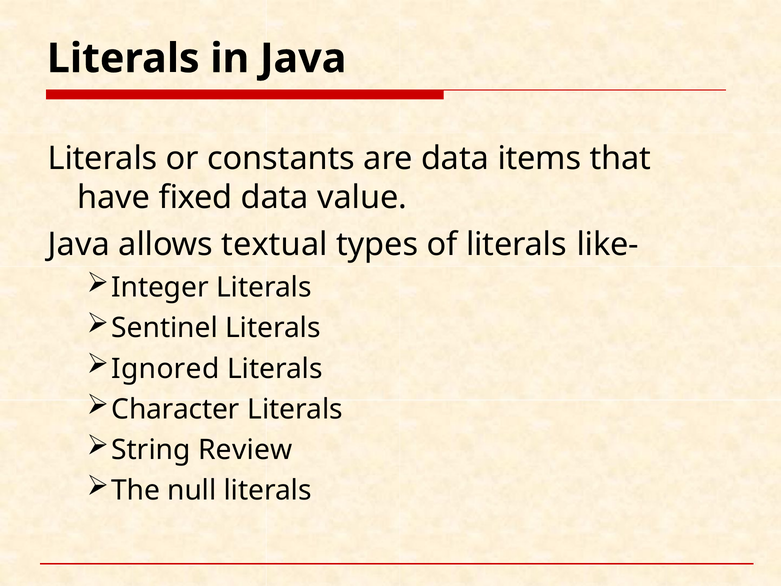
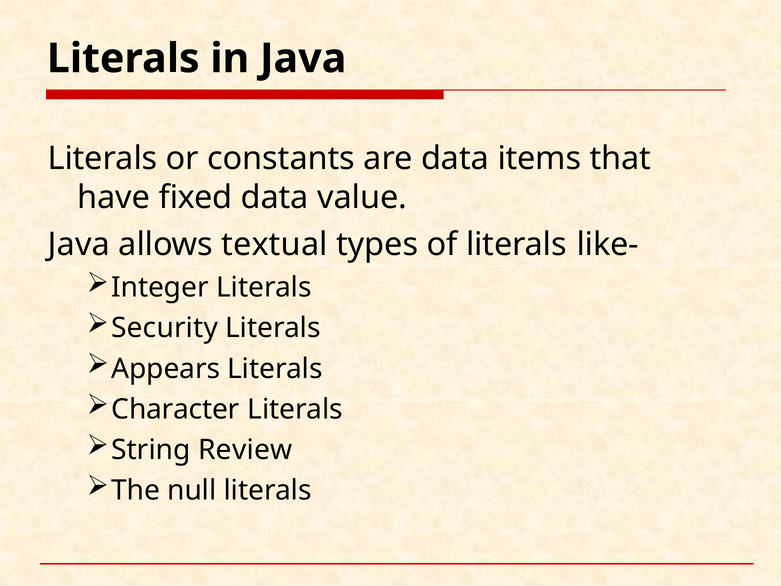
Sentinel: Sentinel -> Security
Ignored: Ignored -> Appears
